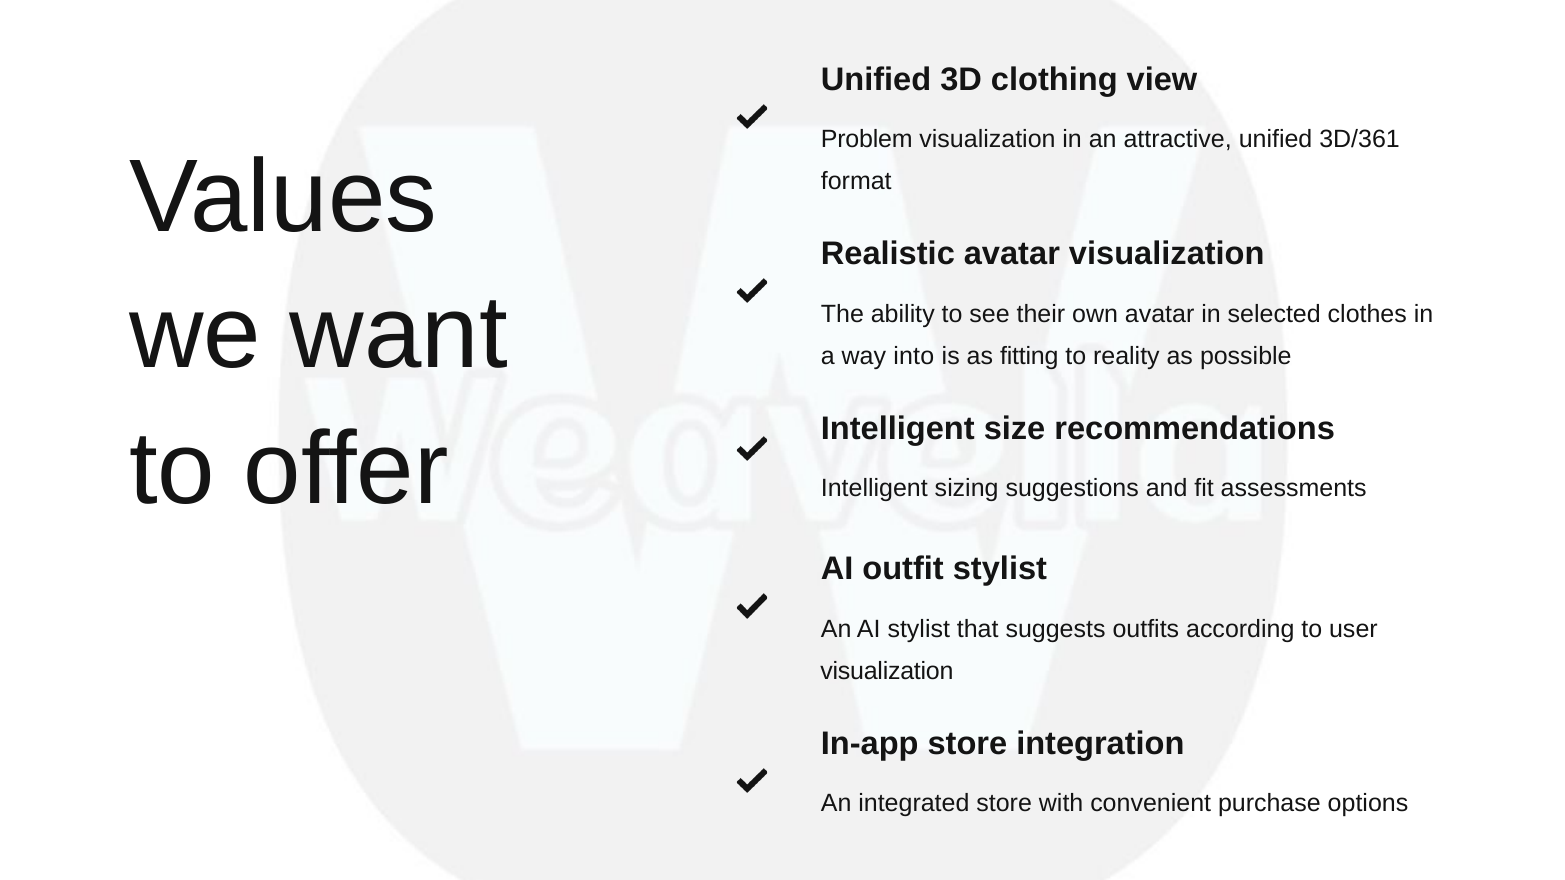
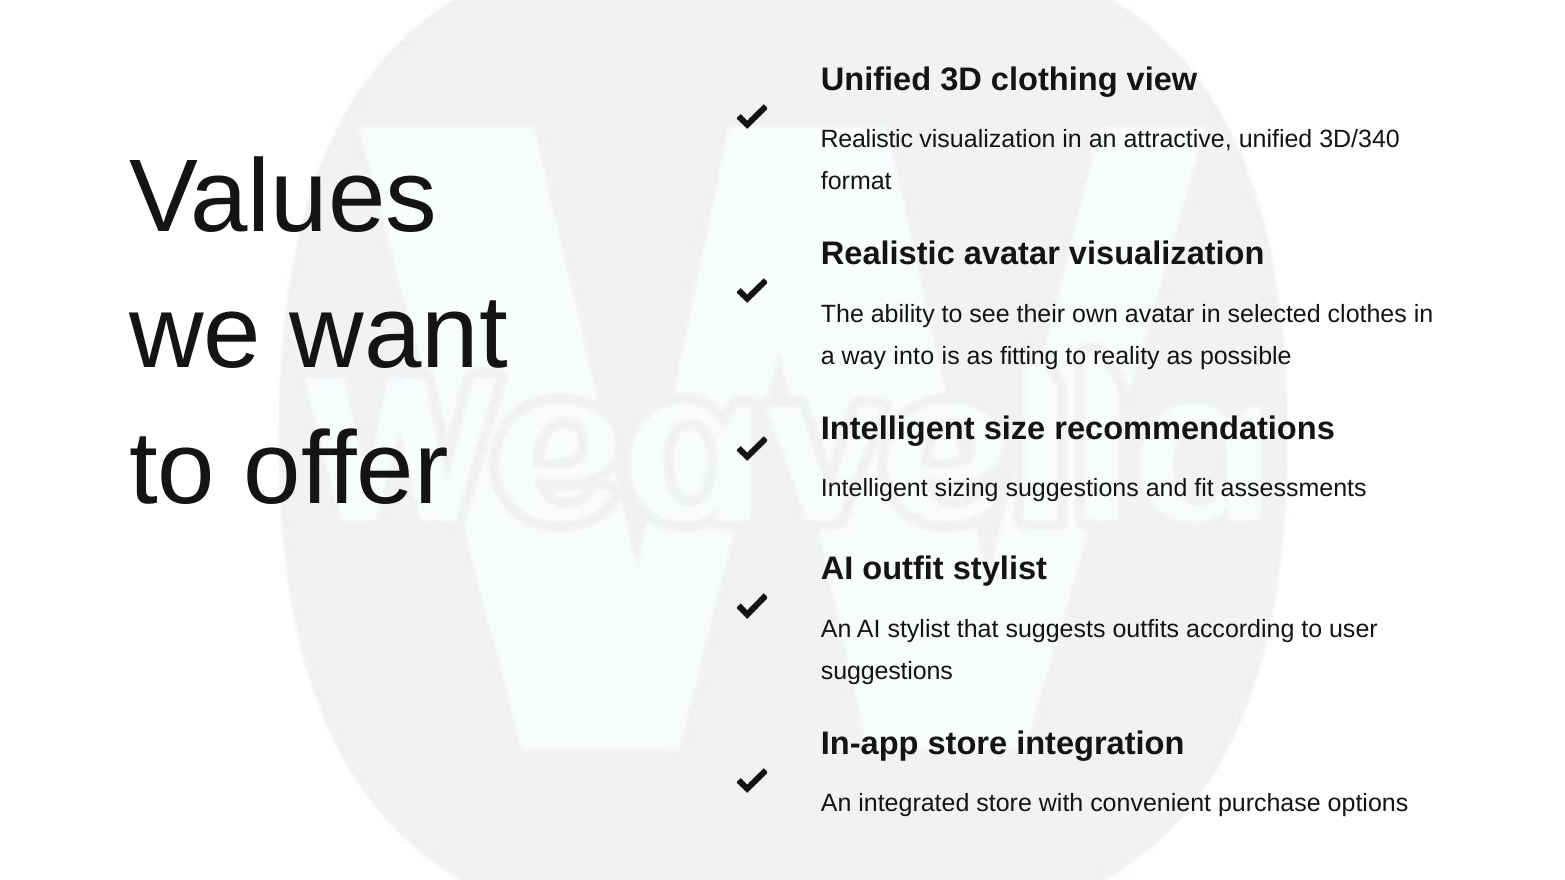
Problem at (867, 140): Problem -> Realistic
3D/361: 3D/361 -> 3D/340
visualization at (887, 671): visualization -> suggestions
